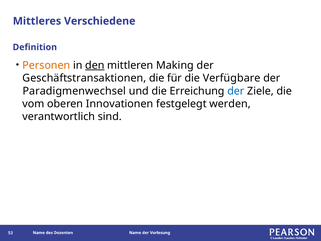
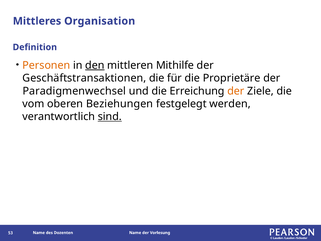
Verschiedene: Verschiedene -> Organisation
Making: Making -> Mithilfe
Verfügbare: Verfügbare -> Proprietäre
der at (236, 91) colour: blue -> orange
Innovationen: Innovationen -> Beziehungen
sind underline: none -> present
